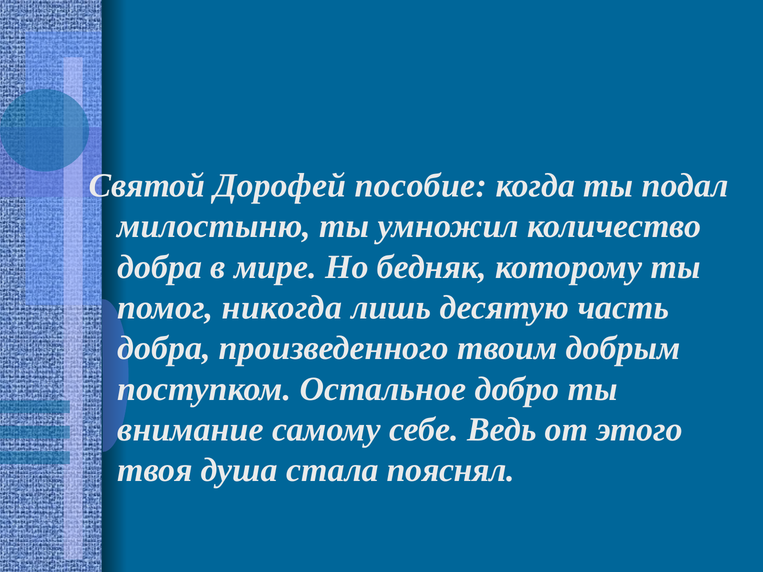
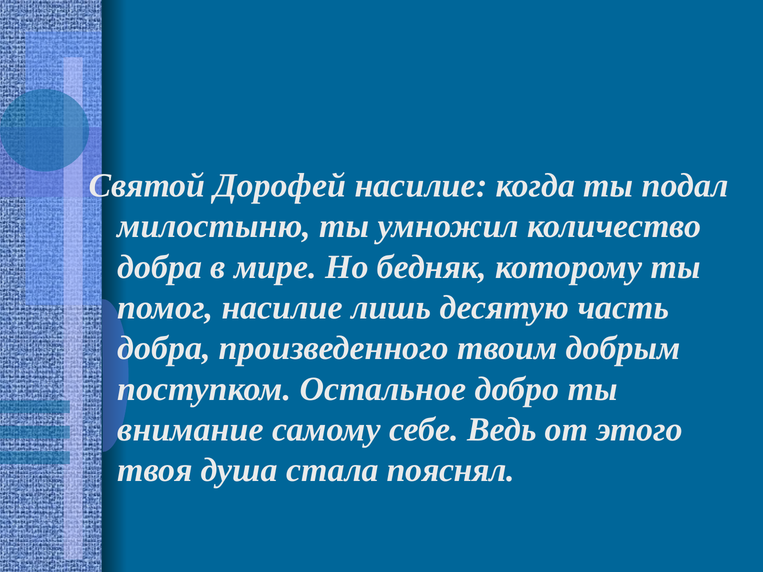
Дорофей пособие: пособие -> насилие
помог никогда: никогда -> насилие
